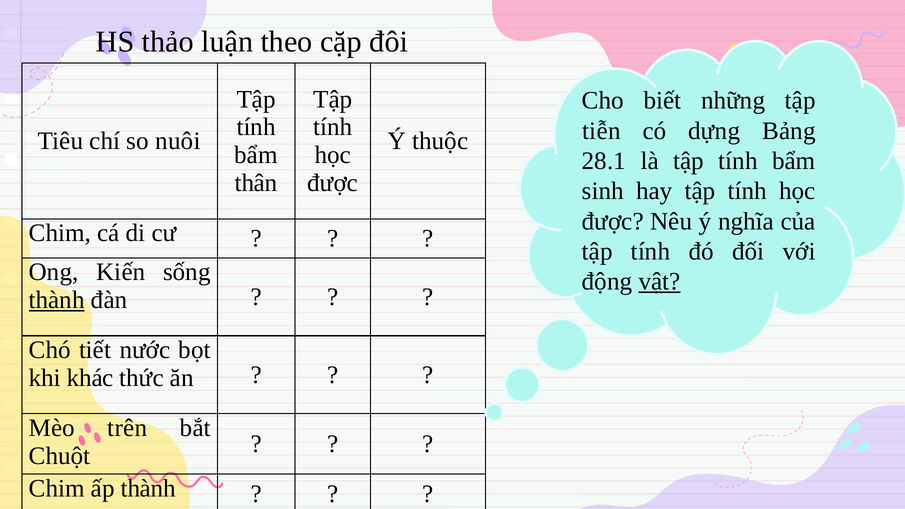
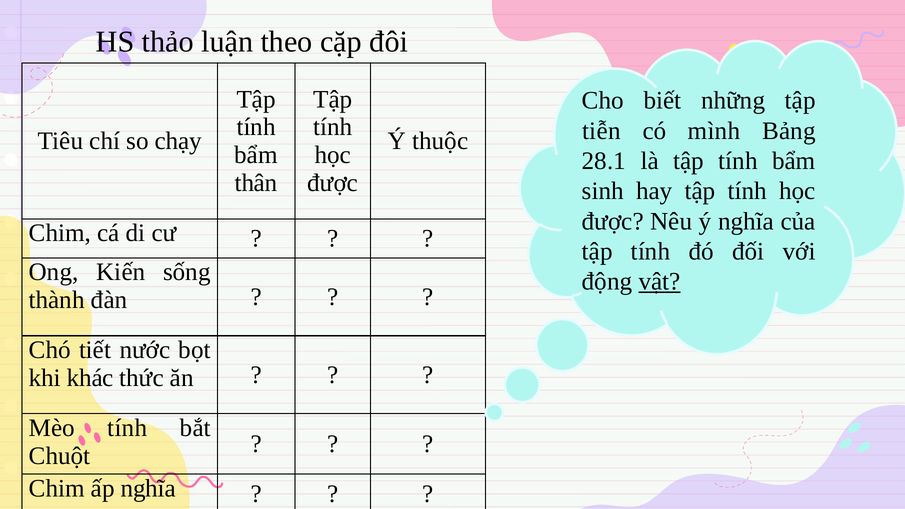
dựng: dựng -> mình
nuôi: nuôi -> chạy
thành at (57, 300) underline: present -> none
Mèo trên: trên -> tính
ấp thành: thành -> nghĩa
